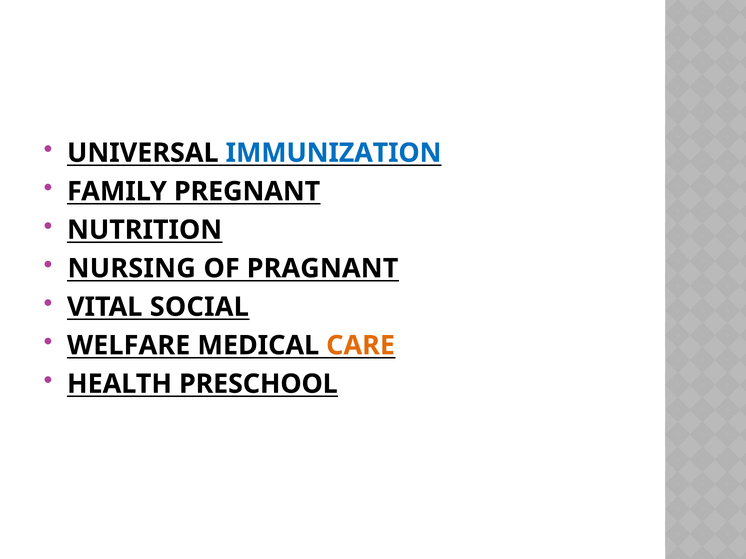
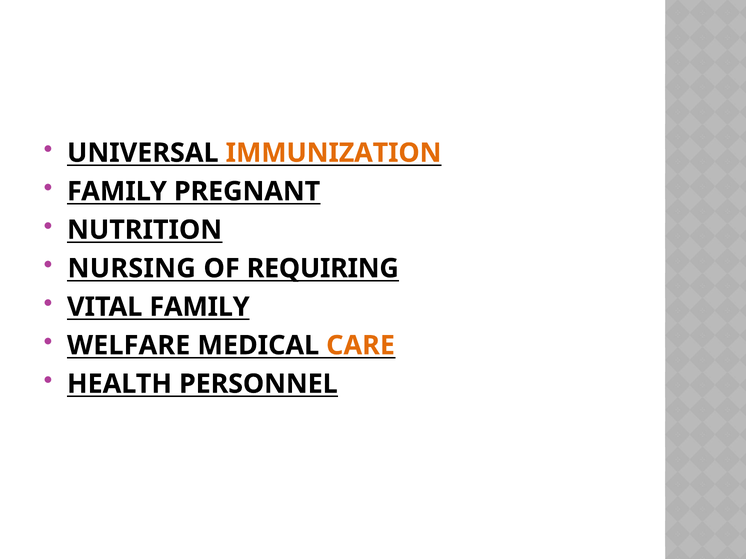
IMMUNIZATION colour: blue -> orange
PRAGNANT: PRAGNANT -> REQUIRING
VITAL SOCIAL: SOCIAL -> FAMILY
PRESCHOOL: PRESCHOOL -> PERSONNEL
